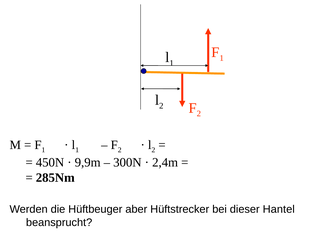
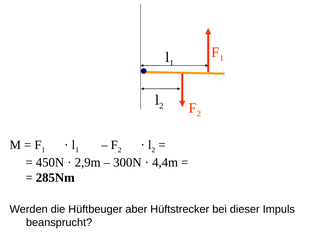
9,9m: 9,9m -> 2,9m
2,4m: 2,4m -> 4,4m
Hantel: Hantel -> Impuls
